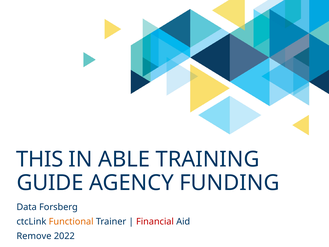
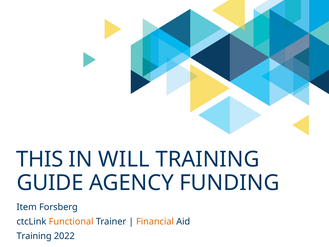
ABLE: ABLE -> WILL
Data: Data -> Item
Financial colour: red -> orange
Remove at (34, 236): Remove -> Training
